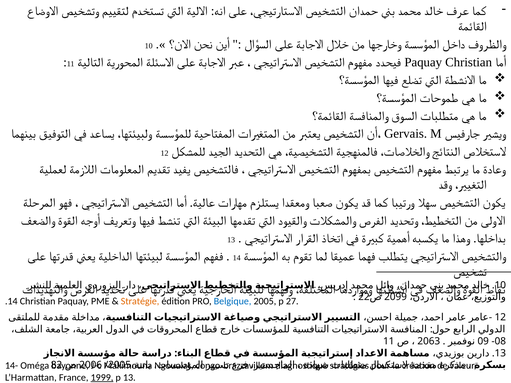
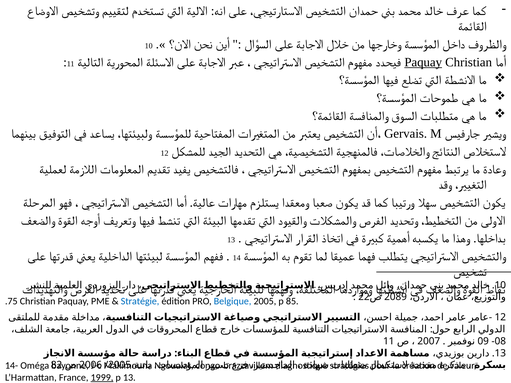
Paquay at (423, 62) underline: none -> present
2099: 2099 -> 2089
.14: .14 -> .75
Stratégie colour: orange -> blue
27: 27 -> 85
2063: 2063 -> 2007
